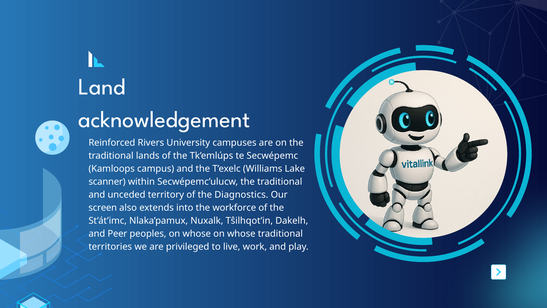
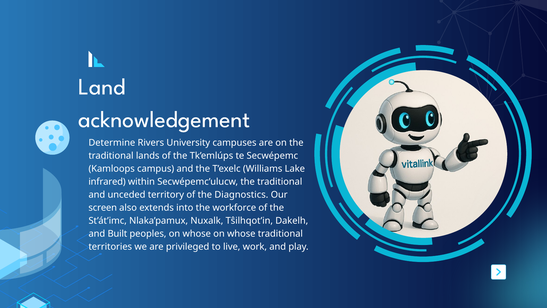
Reinforced: Reinforced -> Determine
scanner: scanner -> infrared
Peer: Peer -> Built
